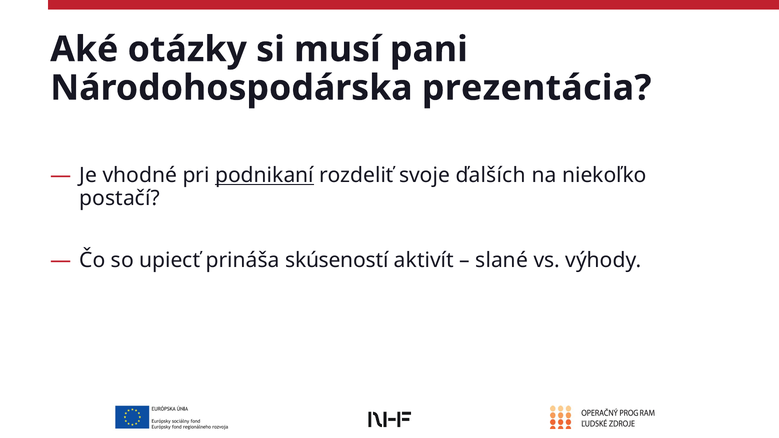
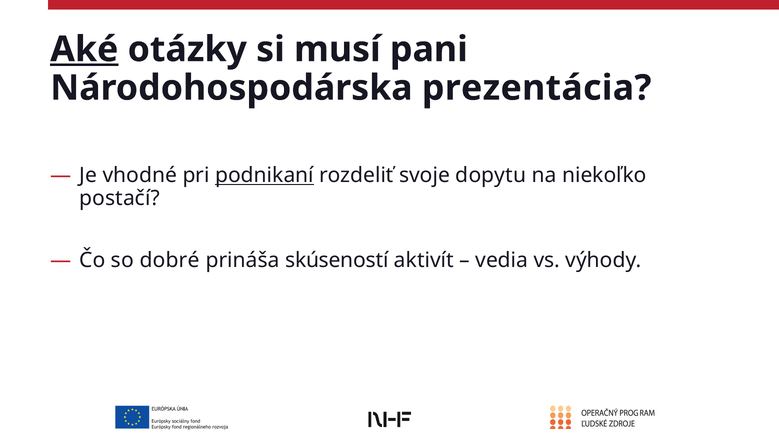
Aké underline: none -> present
ďalších: ďalších -> dopytu
upiecť: upiecť -> dobré
slané: slané -> vedia
